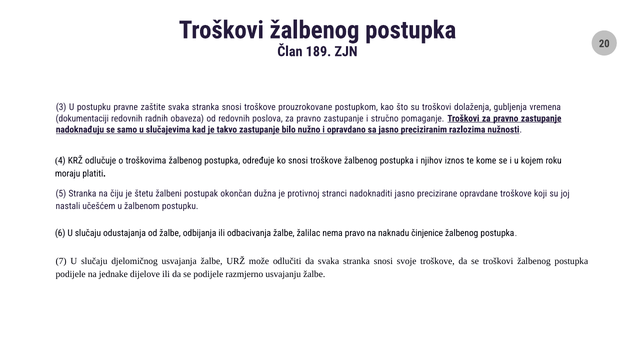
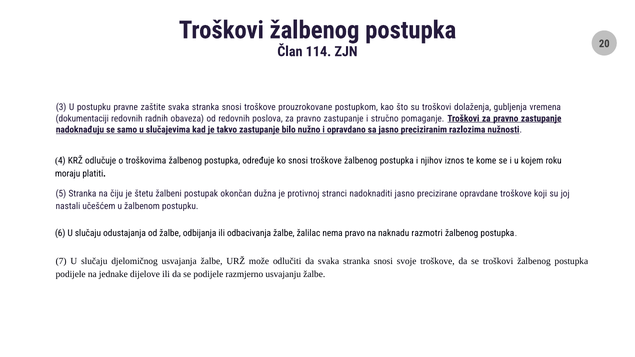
189: 189 -> 114
činjenice: činjenice -> razmotri
